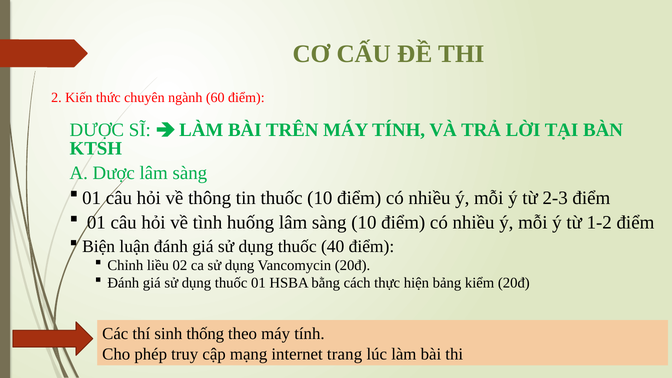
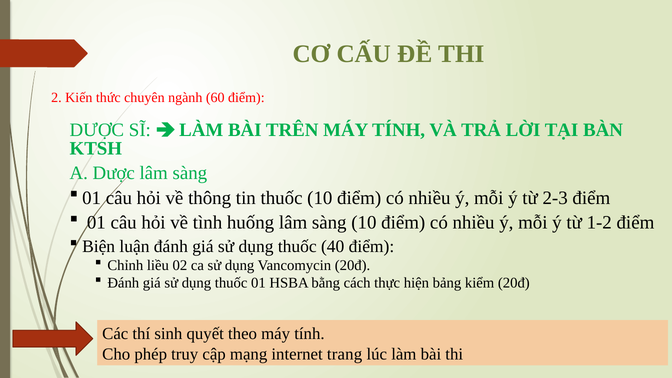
thống: thống -> quyết
